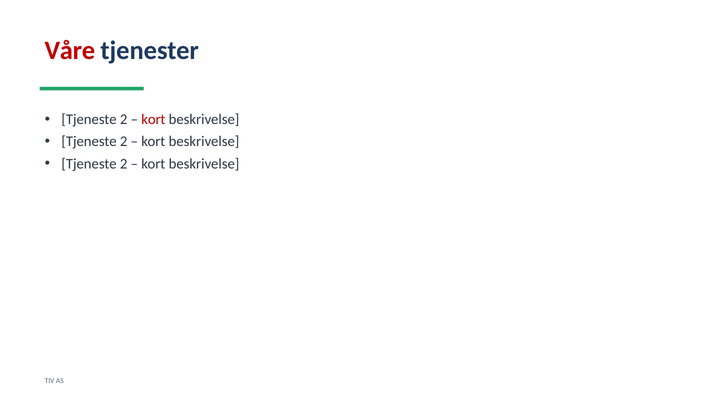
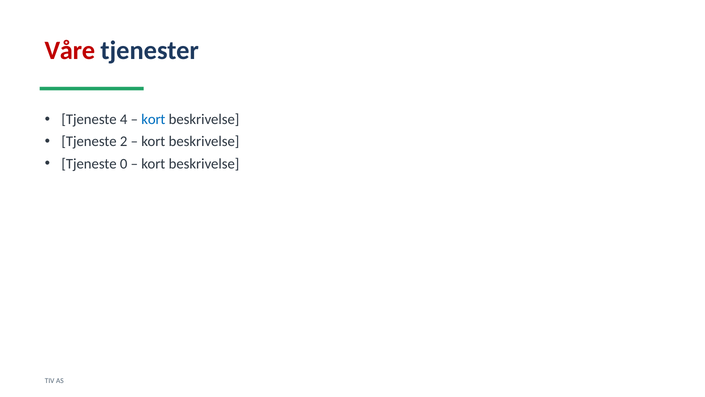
2 at (124, 119): 2 -> 4
kort at (153, 119) colour: red -> blue
2 at (124, 163): 2 -> 0
